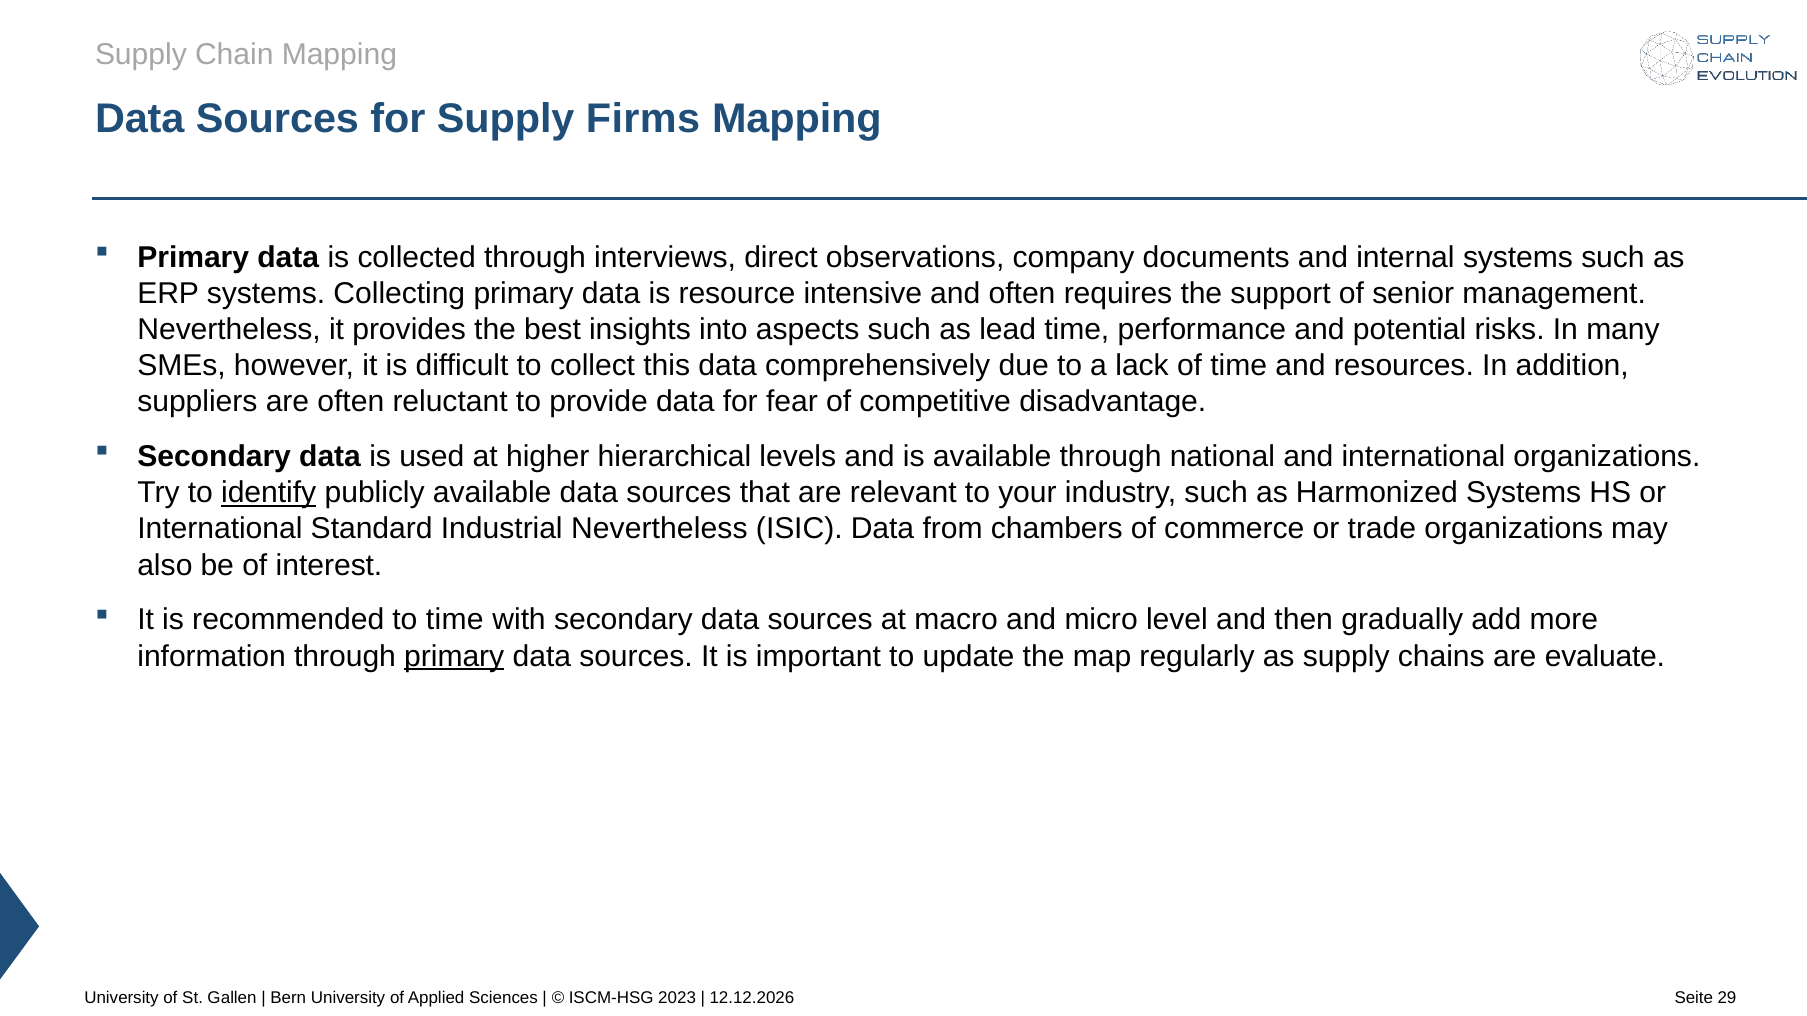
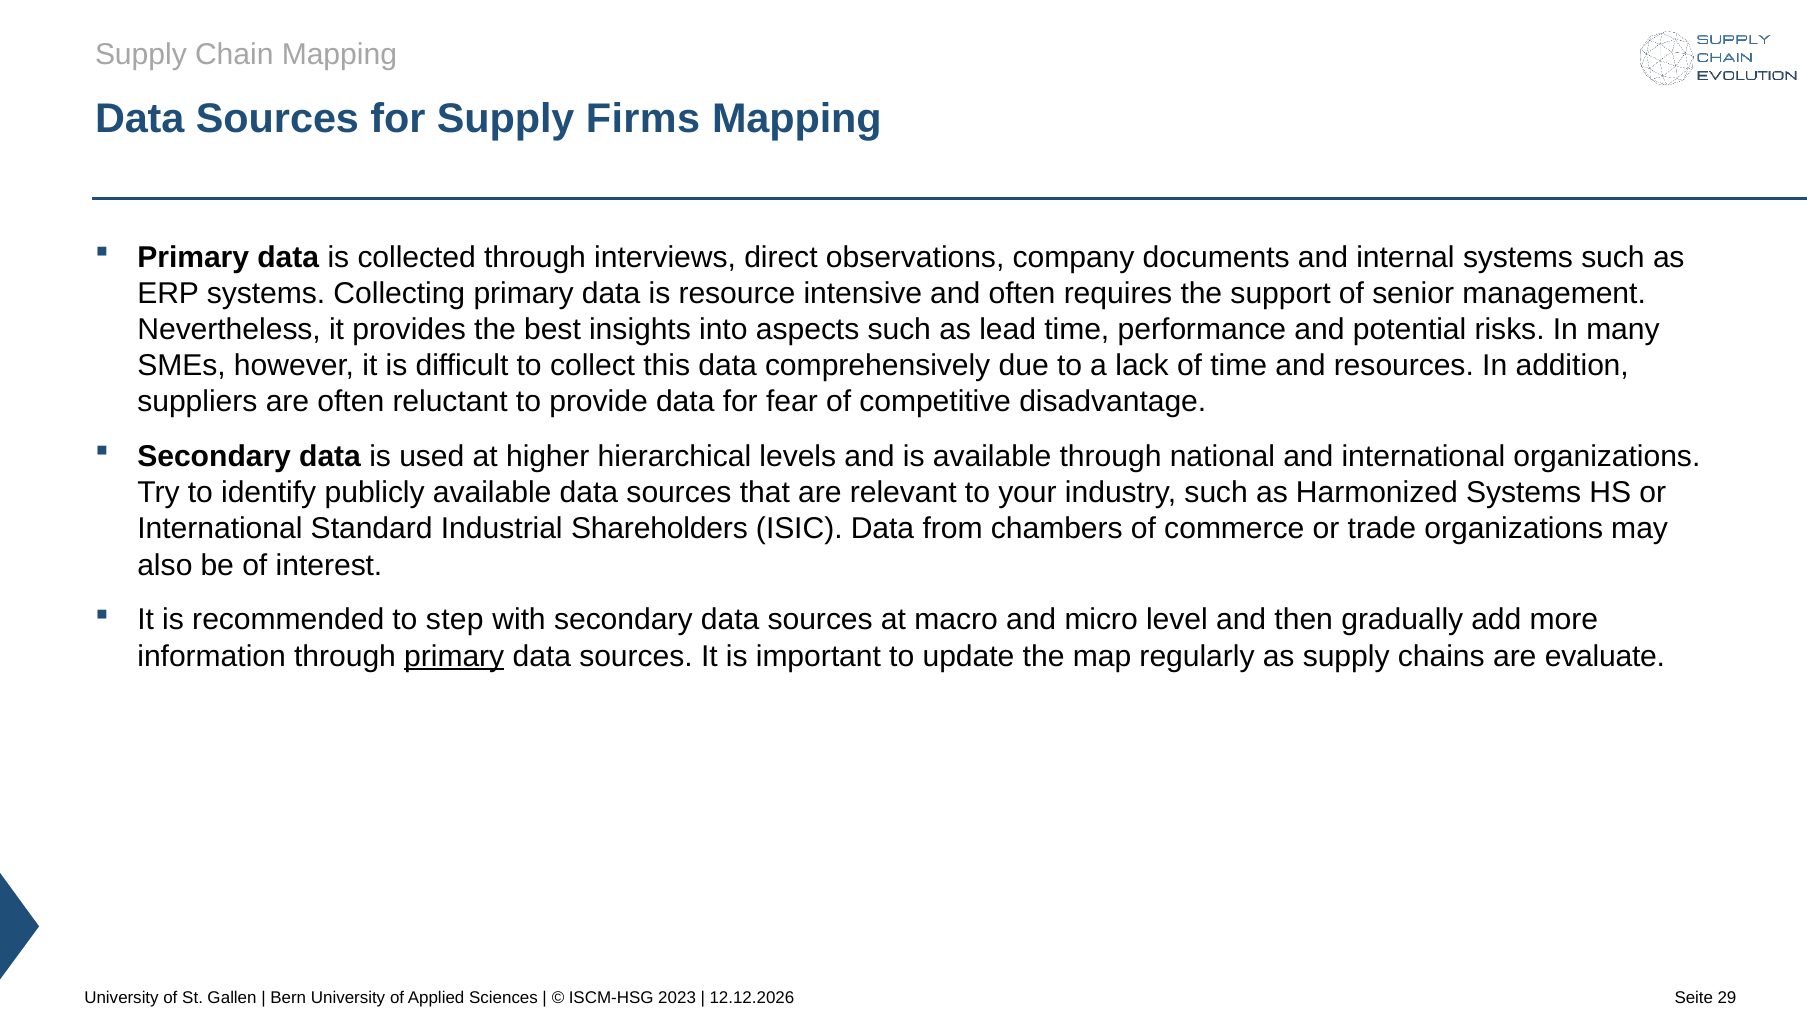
identify underline: present -> none
Industrial Nevertheless: Nevertheless -> Shareholders
to time: time -> step
